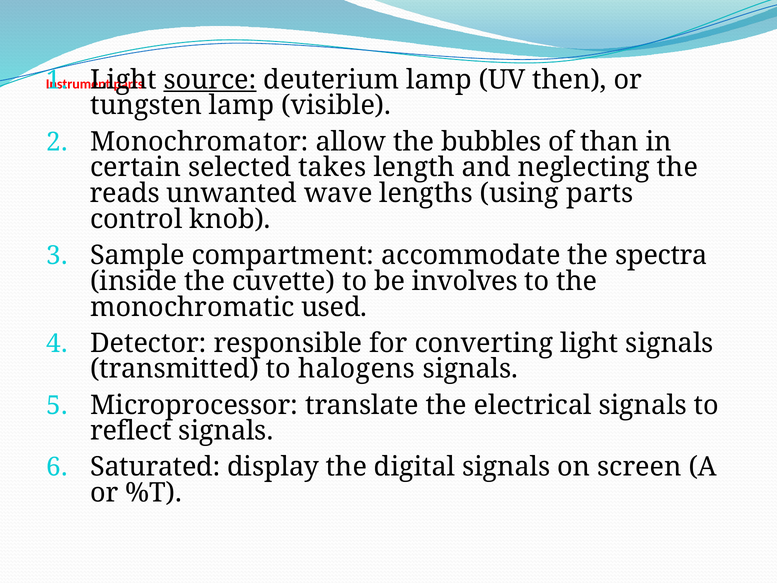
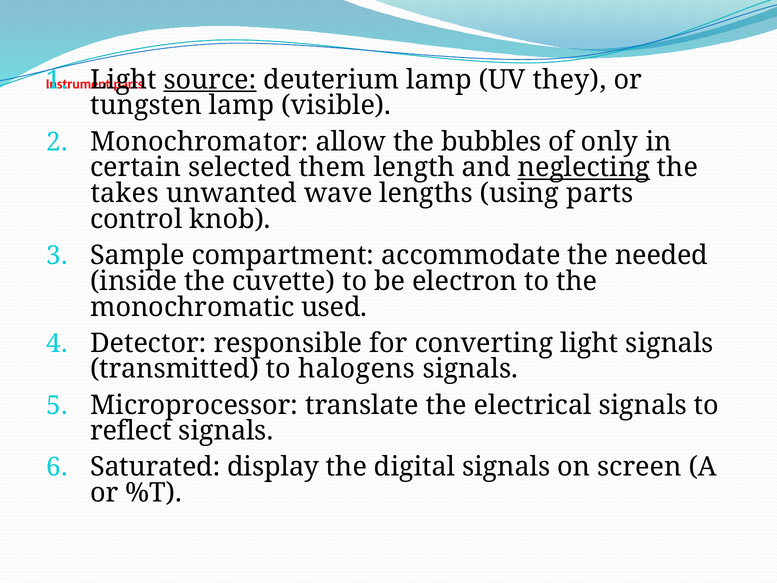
then: then -> they
than: than -> only
takes: takes -> them
neglecting underline: none -> present
reads: reads -> takes
spectra: spectra -> needed
involves: involves -> electron
